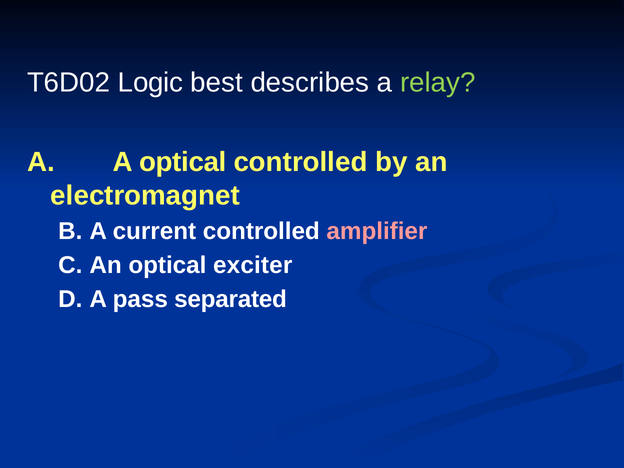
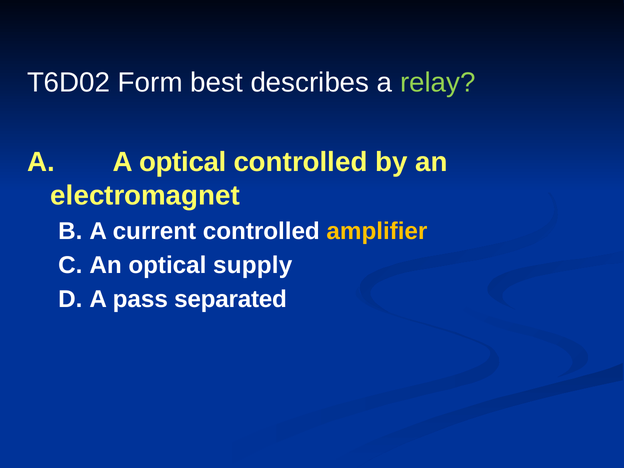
Logic: Logic -> Form
amplifier colour: pink -> yellow
exciter: exciter -> supply
